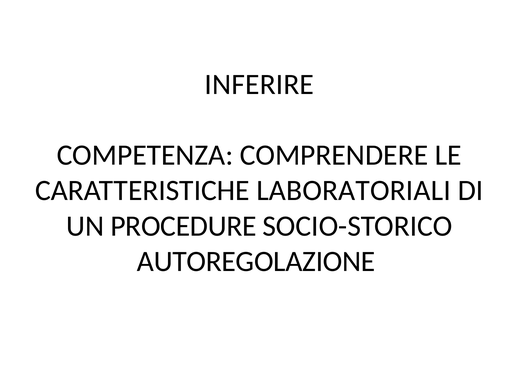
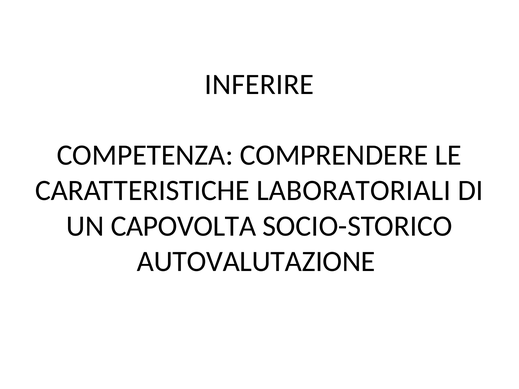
PROCEDURE: PROCEDURE -> CAPOVOLTA
AUTOREGOLAZIONE: AUTOREGOLAZIONE -> AUTOVALUTAZIONE
